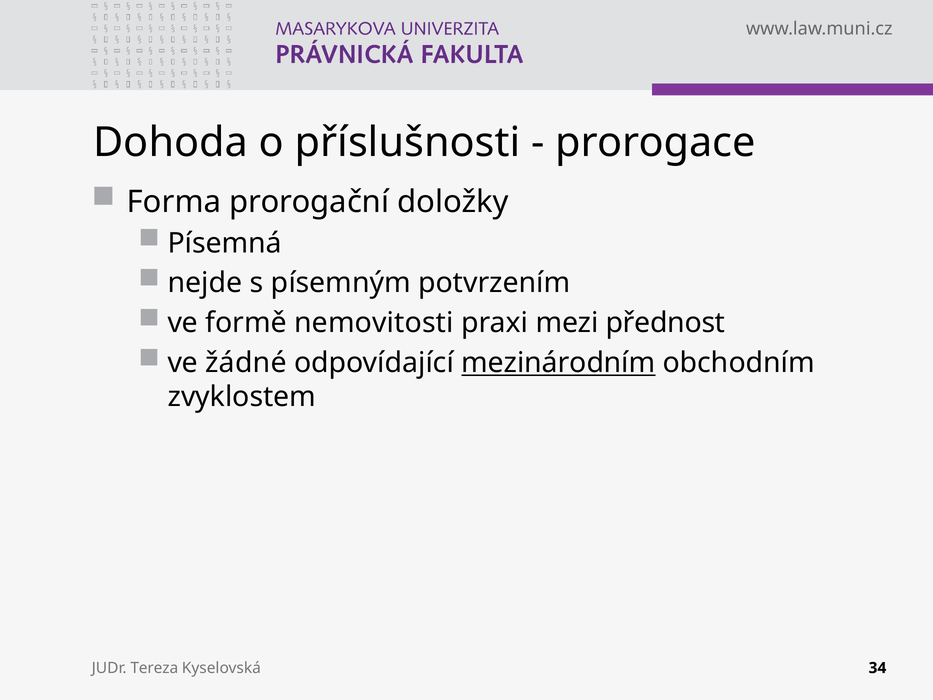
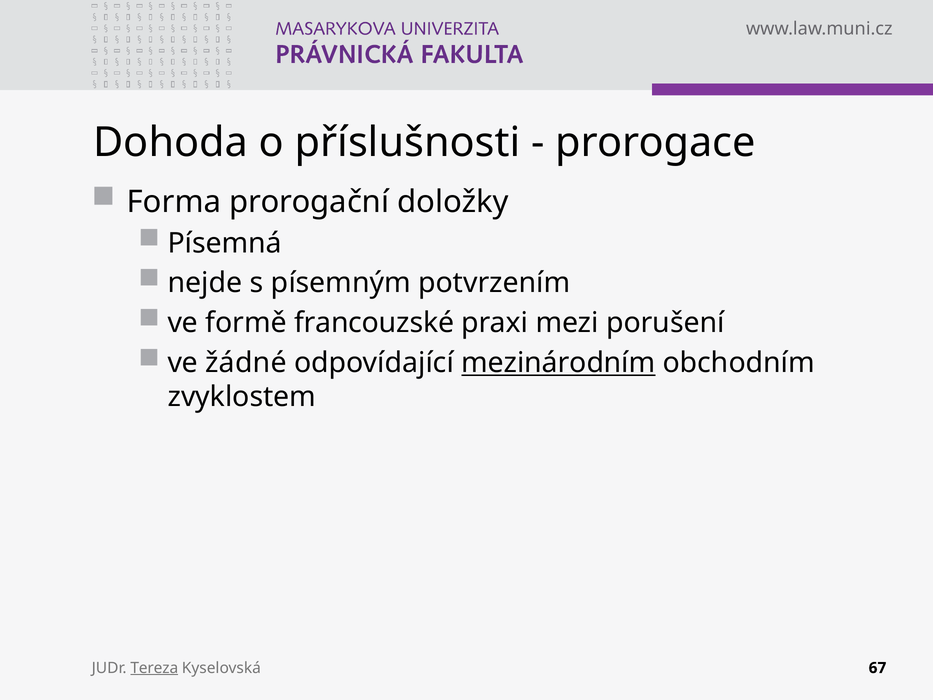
nemovitosti: nemovitosti -> francouzské
přednost: přednost -> porušení
Tereza underline: none -> present
34: 34 -> 67
